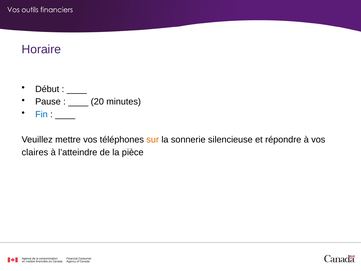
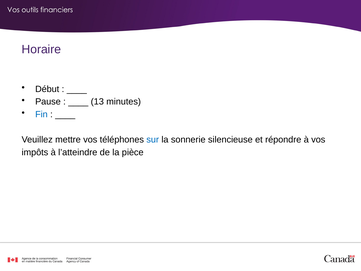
20: 20 -> 13
sur colour: orange -> blue
claires: claires -> impôts
